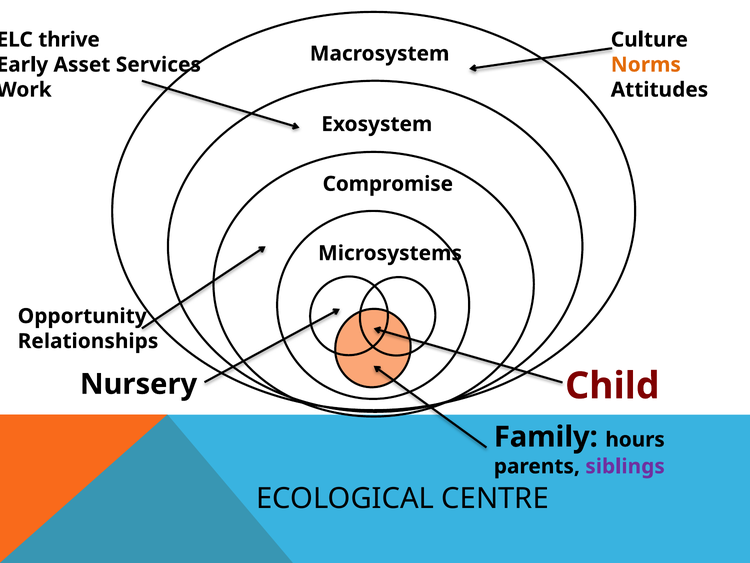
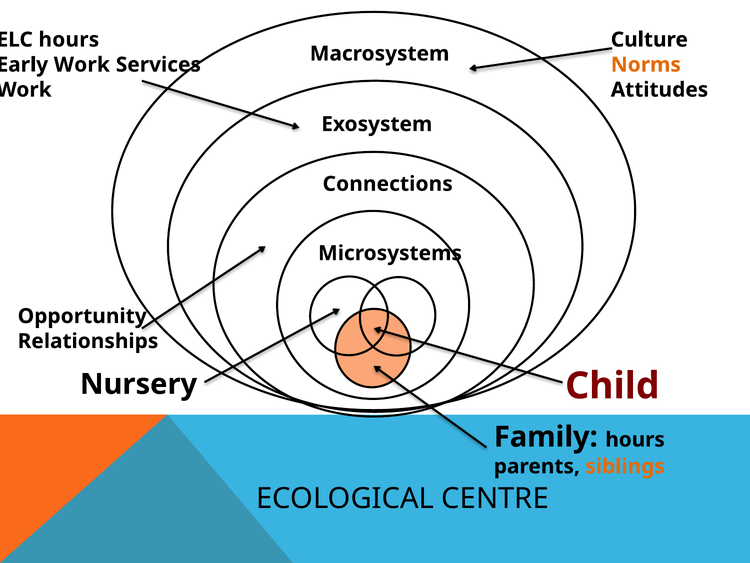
thrive at (69, 40): thrive -> hours
Asset at (82, 65): Asset -> Work
Compromise: Compromise -> Connections
siblings colour: purple -> orange
